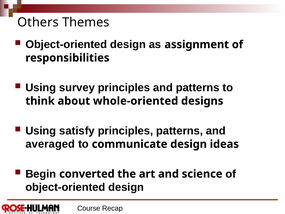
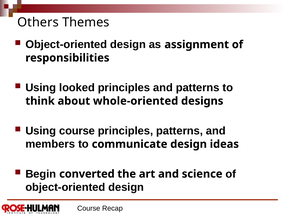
survey: survey -> looked
Using satisfy: satisfy -> course
averaged: averaged -> members
